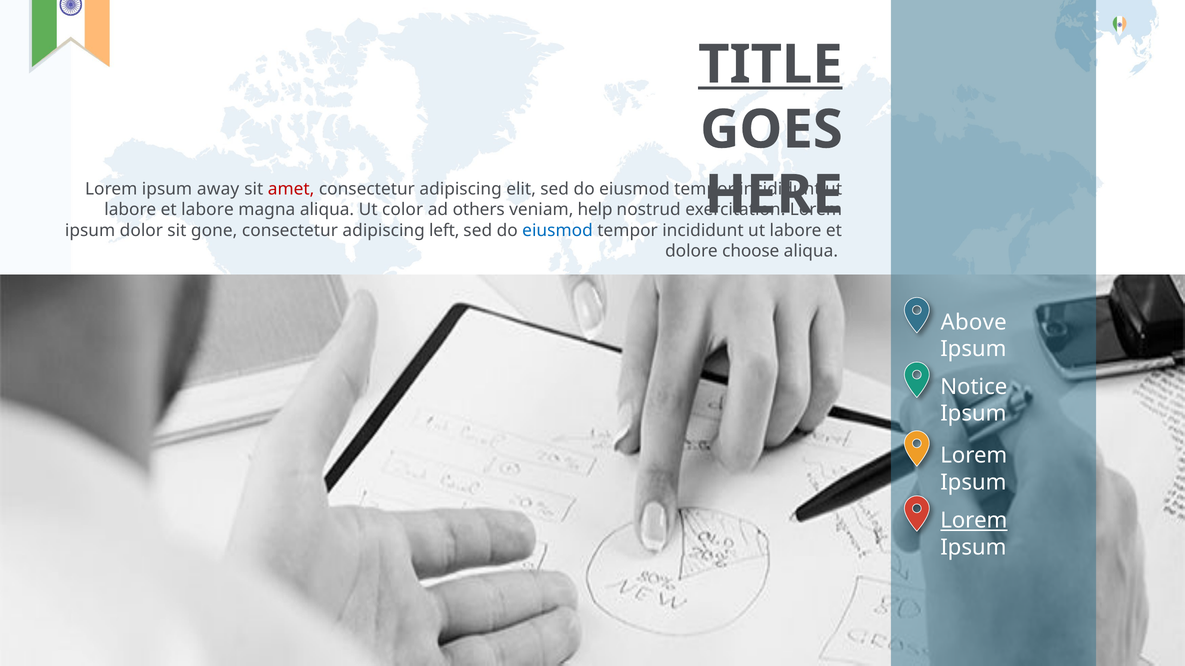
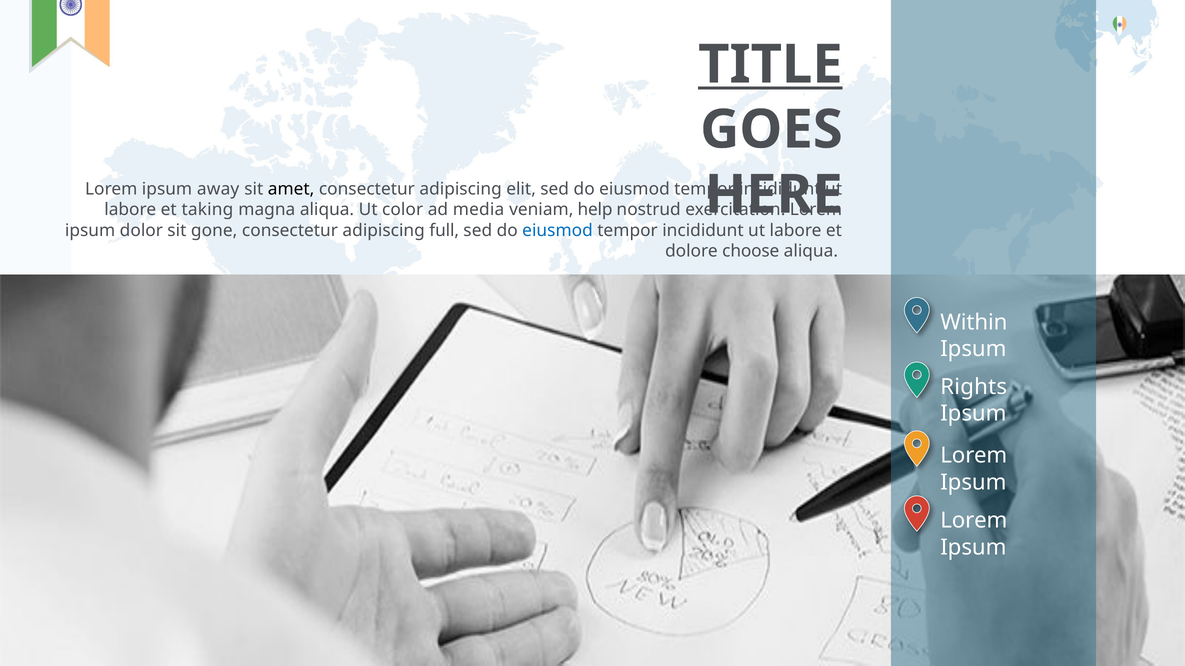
amet colour: red -> black
et labore: labore -> taking
others: others -> media
left: left -> full
Above: Above -> Within
Notice: Notice -> Rights
Lorem at (974, 521) underline: present -> none
